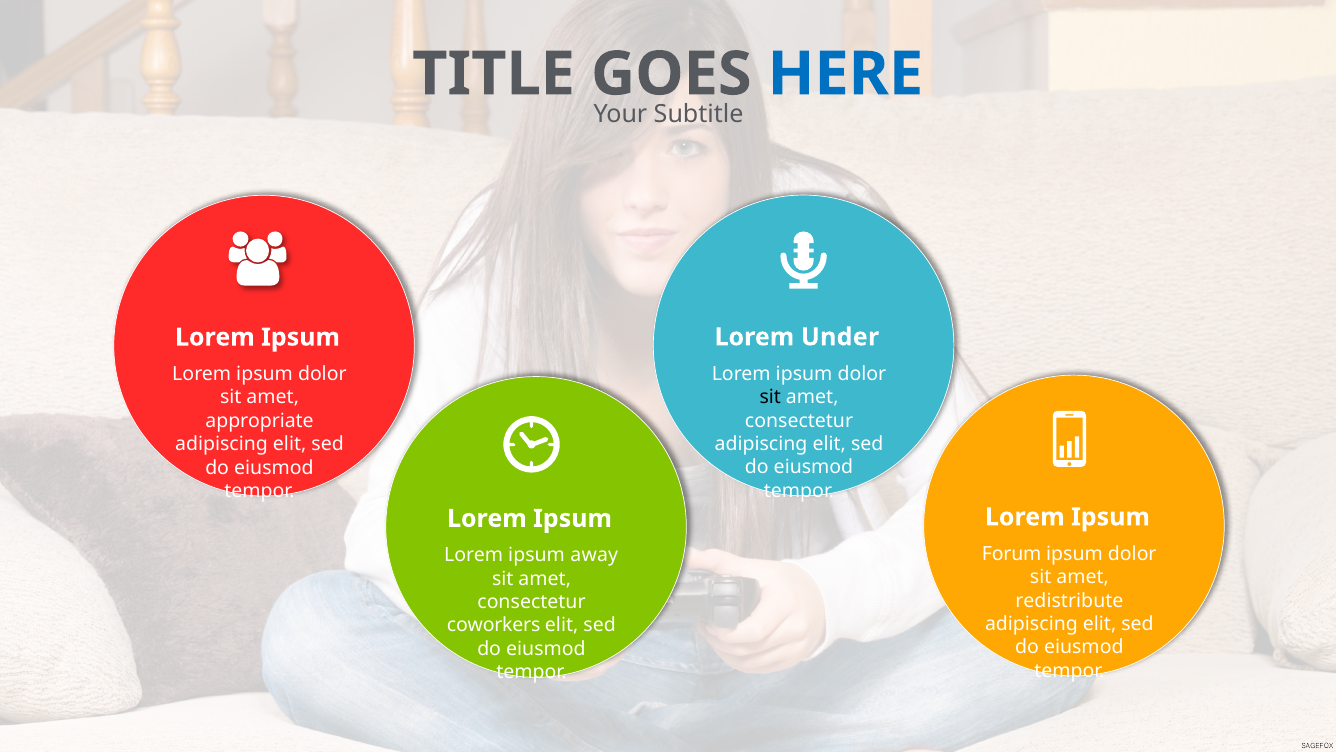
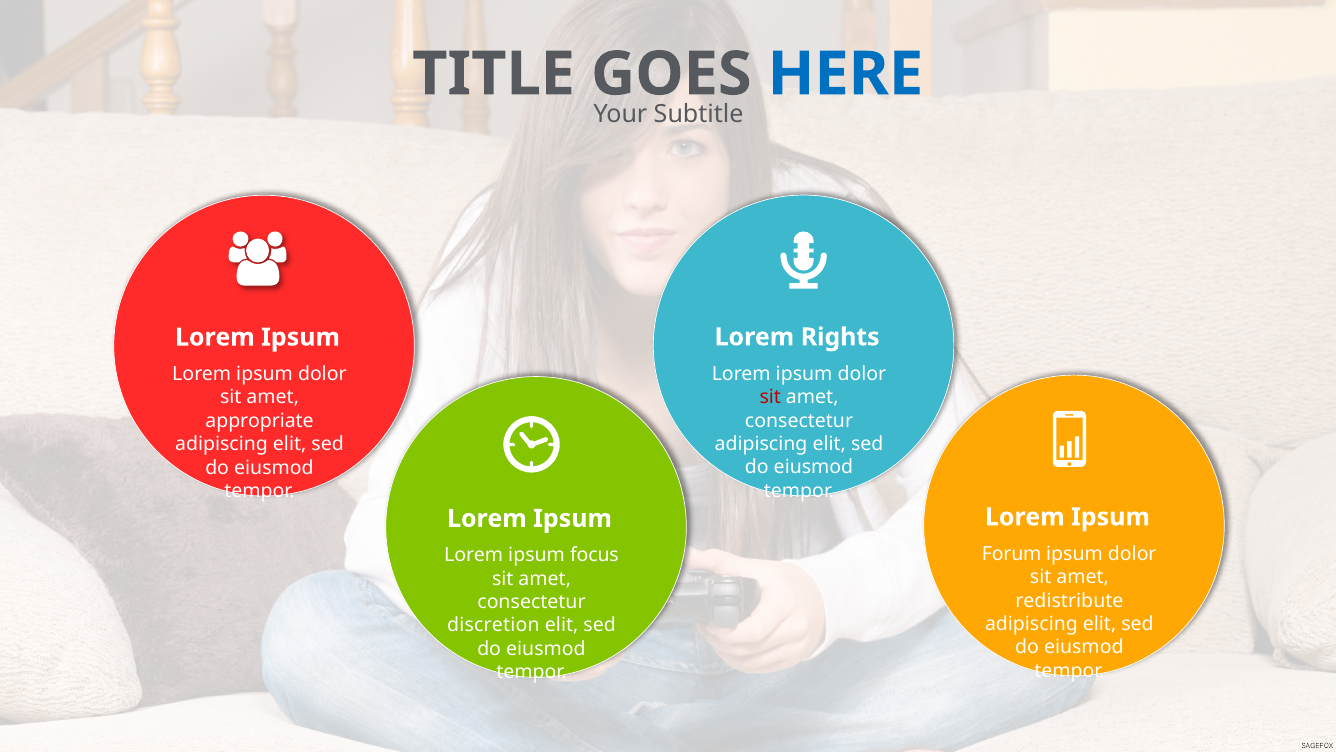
Under: Under -> Rights
sit at (770, 397) colour: black -> red
away: away -> focus
coworkers: coworkers -> discretion
